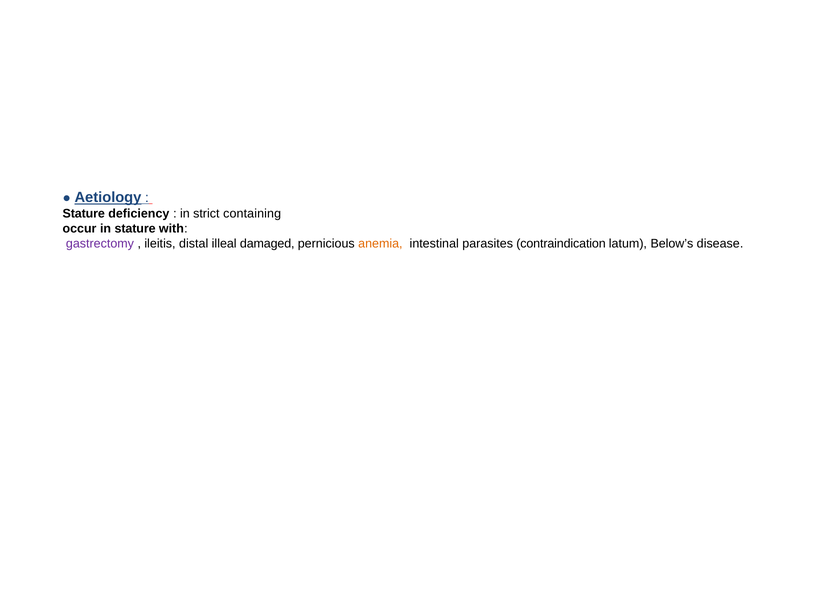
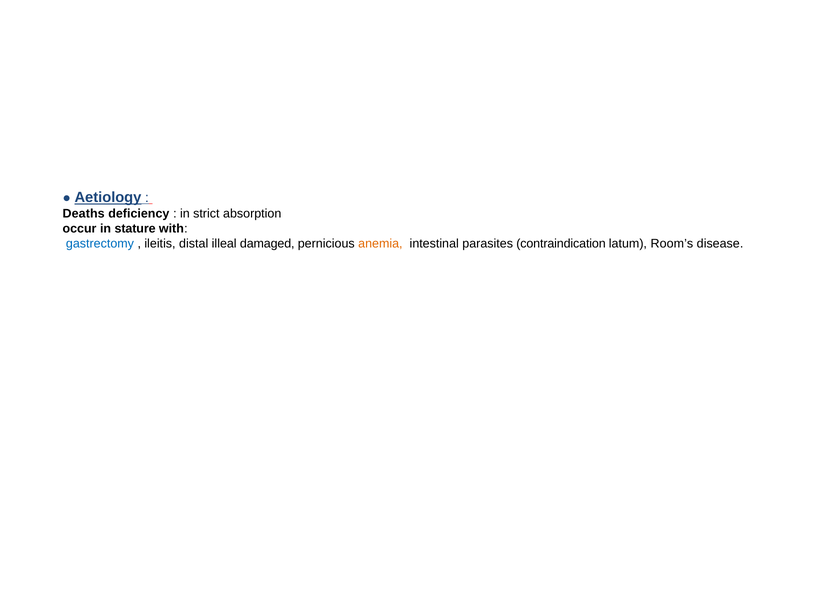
Stature at (84, 214): Stature -> Deaths
containing: containing -> absorption
gastrectomy colour: purple -> blue
Below’s: Below’s -> Room’s
